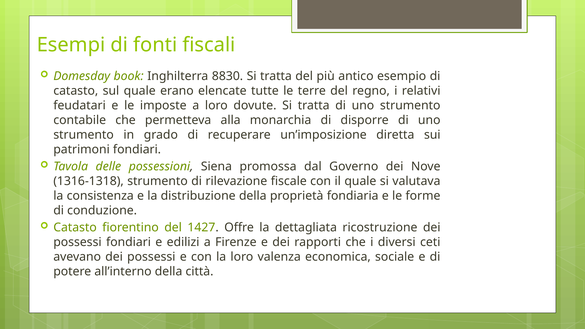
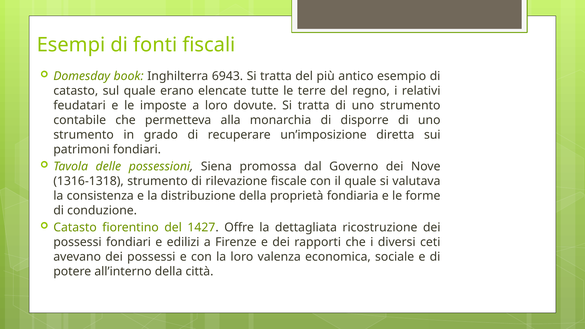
8830: 8830 -> 6943
